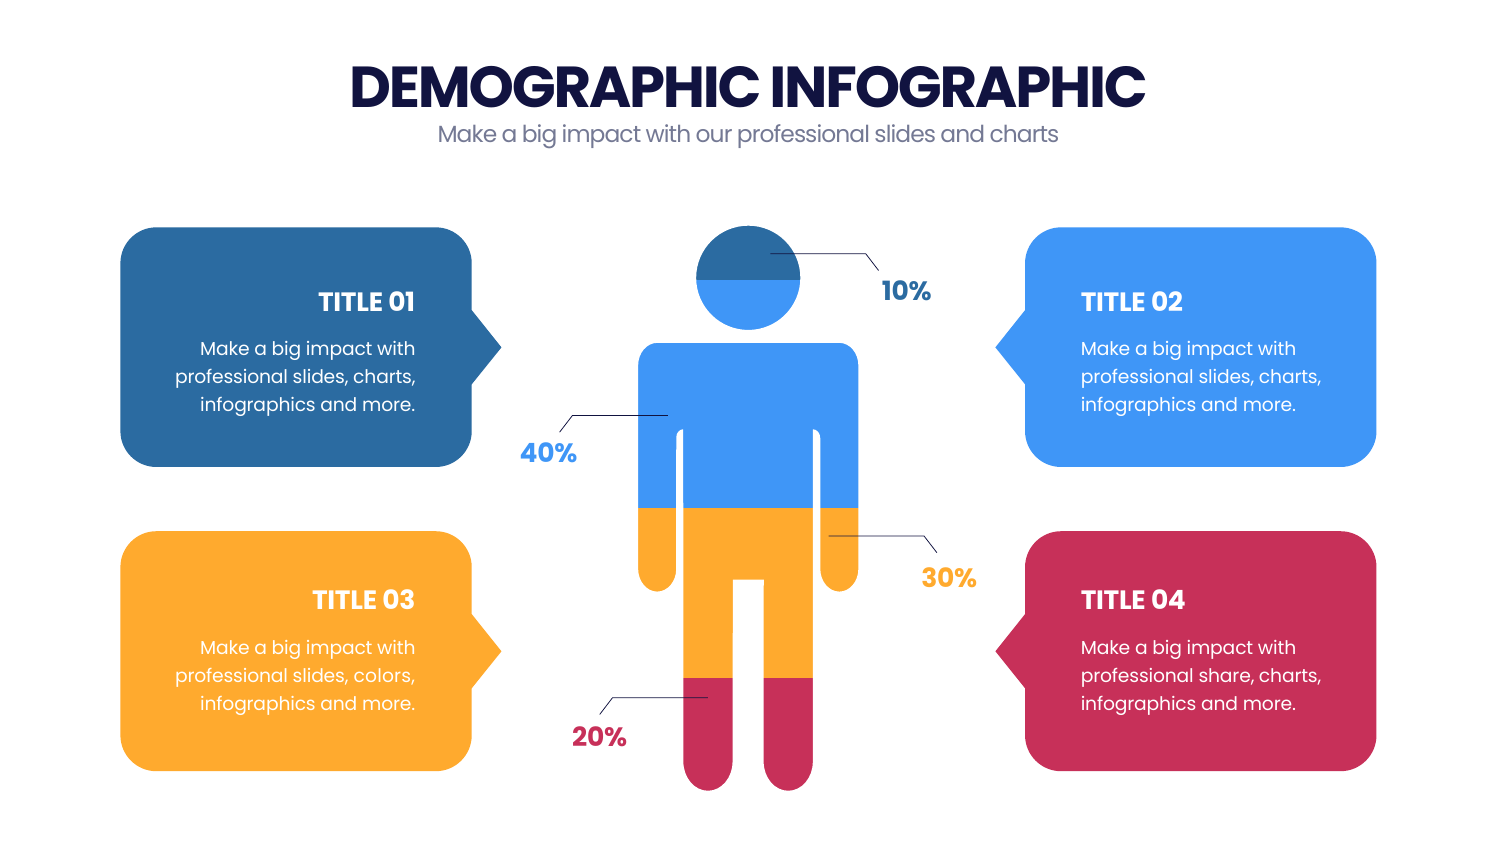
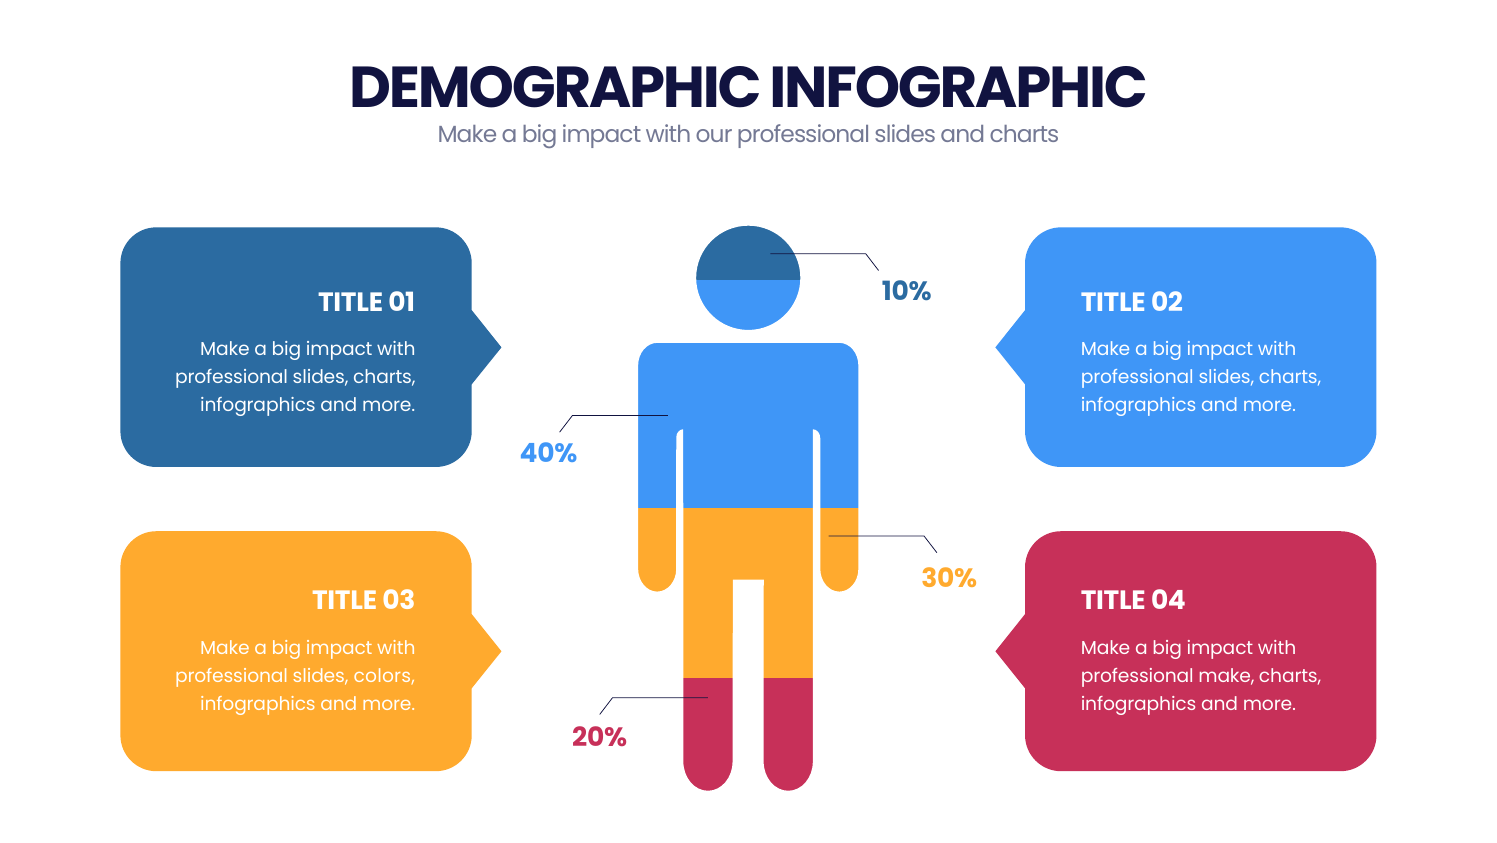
professional share: share -> make
